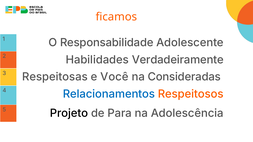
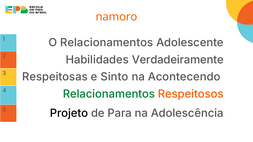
ficamos: ficamos -> namoro
O Responsabilidade: Responsabilidade -> Relacionamentos
Você: Você -> Sinto
Consideradas: Consideradas -> Acontecendo
Relacionamentos at (109, 94) colour: blue -> green
